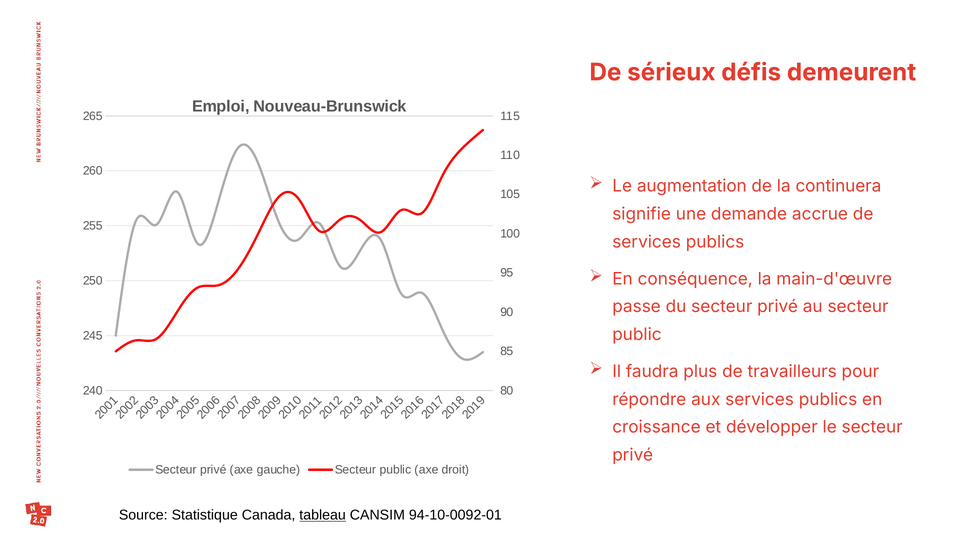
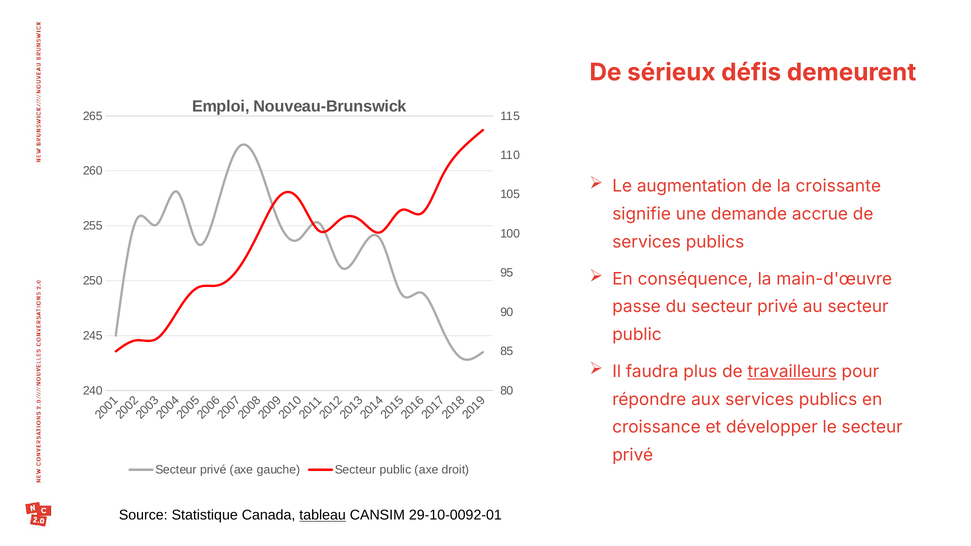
continuera: continuera -> croissante
travailleurs underline: none -> present
94-10-0092-01: 94-10-0092-01 -> 29-10-0092-01
